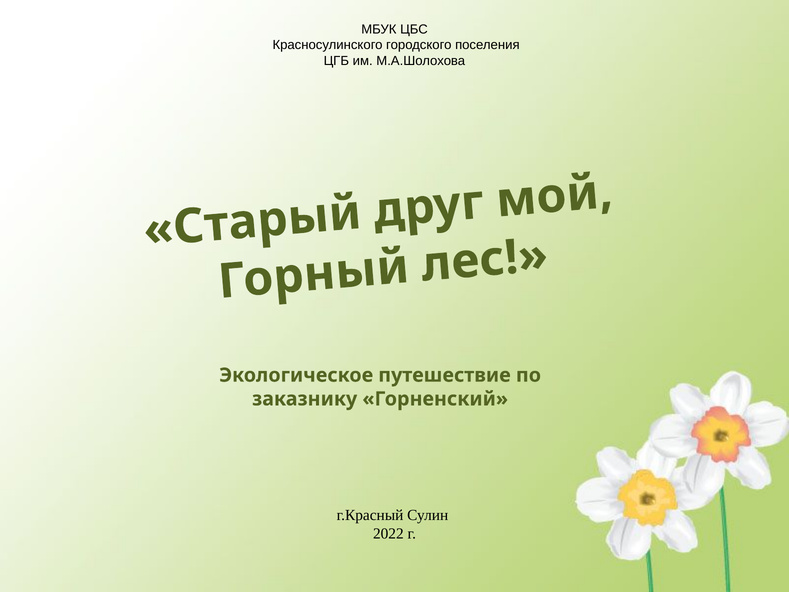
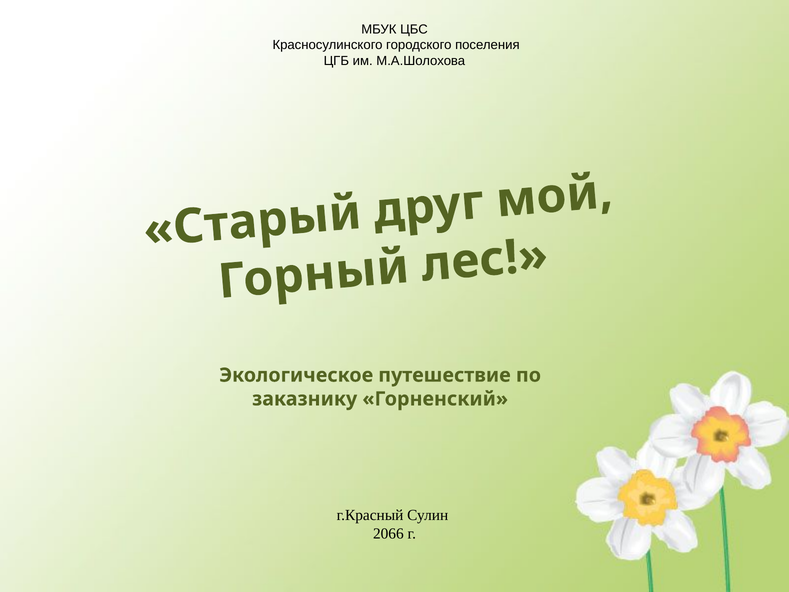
2022: 2022 -> 2066
